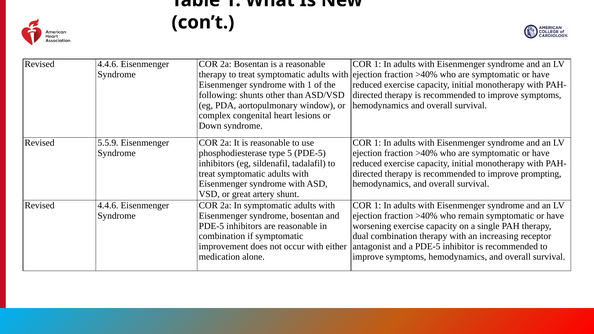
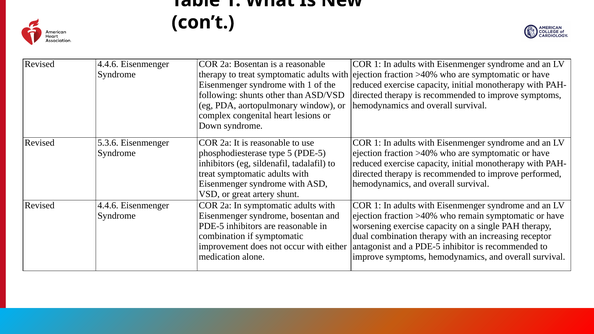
5.5.9: 5.5.9 -> 5.3.6
prompting: prompting -> performed
